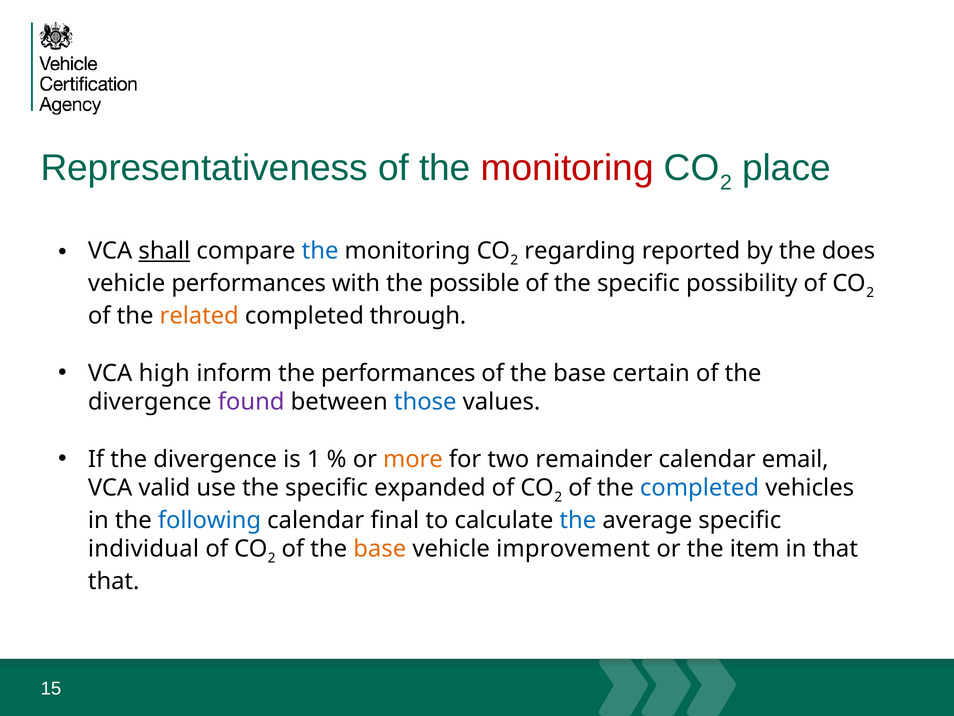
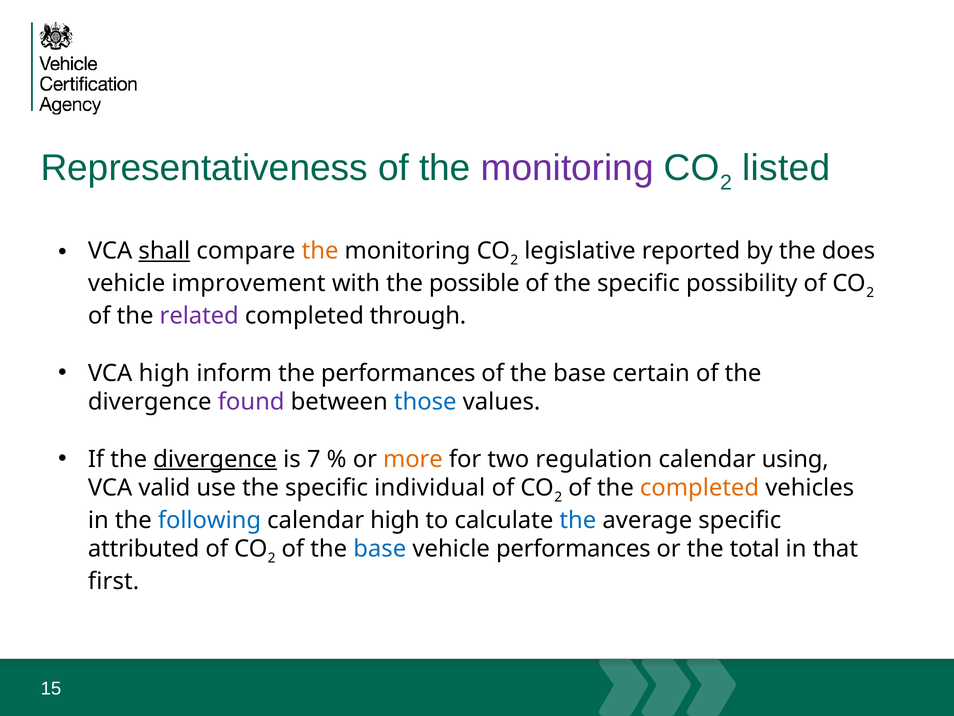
monitoring at (567, 168) colour: red -> purple
place: place -> listed
the at (320, 251) colour: blue -> orange
regarding: regarding -> legislative
vehicle performances: performances -> improvement
related colour: orange -> purple
divergence at (215, 459) underline: none -> present
1: 1 -> 7
remainder: remainder -> regulation
email: email -> using
expanded: expanded -> individual
completed at (700, 487) colour: blue -> orange
calendar final: final -> high
individual: individual -> attributed
base at (380, 549) colour: orange -> blue
vehicle improvement: improvement -> performances
item: item -> total
that at (114, 581): that -> first
